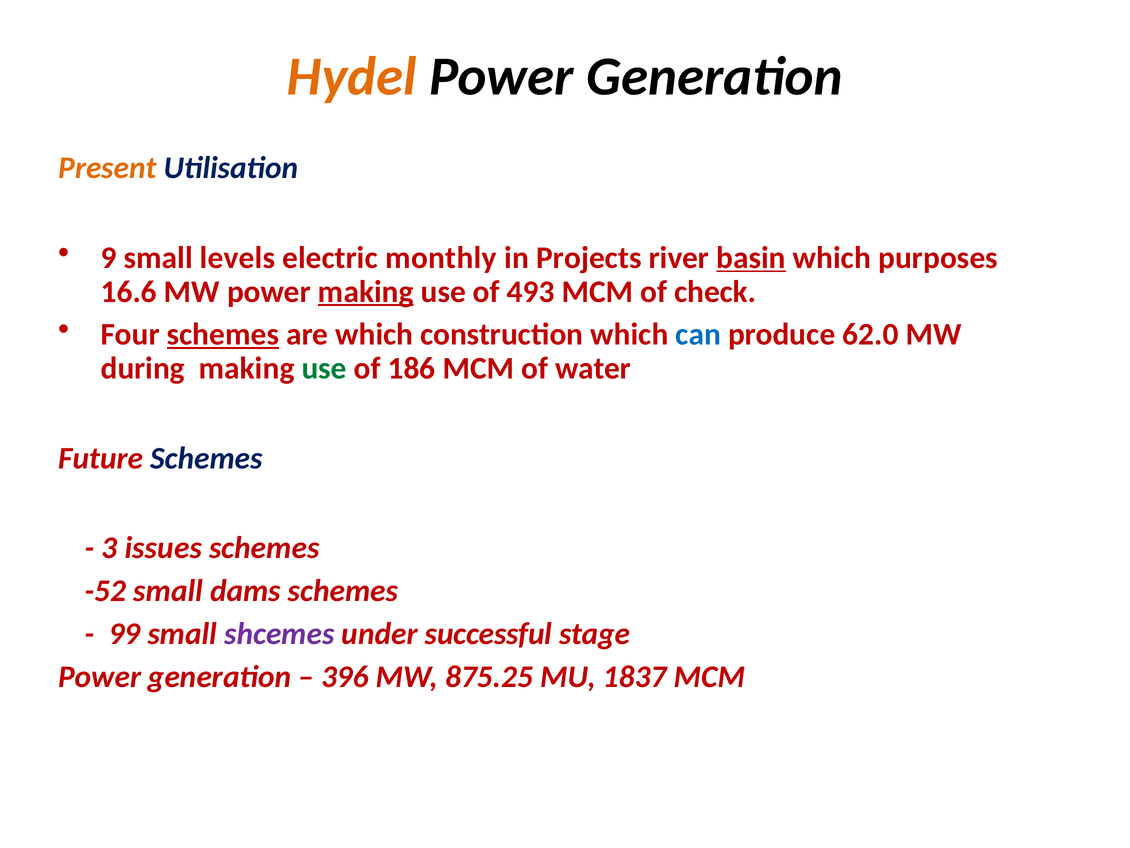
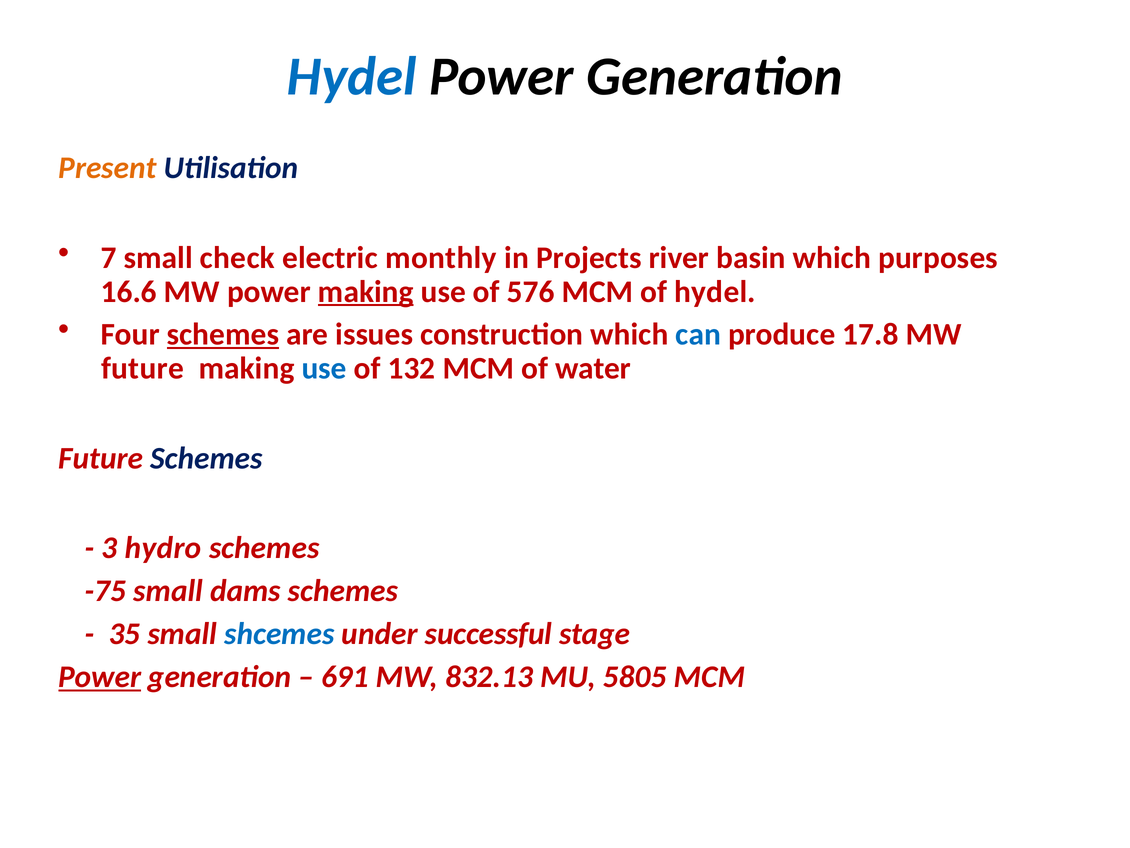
Hydel at (352, 76) colour: orange -> blue
9: 9 -> 7
levels: levels -> check
basin underline: present -> none
493: 493 -> 576
of check: check -> hydel
are which: which -> issues
62.0: 62.0 -> 17.8
during at (143, 368): during -> future
use at (324, 368) colour: green -> blue
186: 186 -> 132
issues: issues -> hydro
-52: -52 -> -75
99: 99 -> 35
shcemes colour: purple -> blue
Power at (100, 676) underline: none -> present
396: 396 -> 691
875.25: 875.25 -> 832.13
1837: 1837 -> 5805
